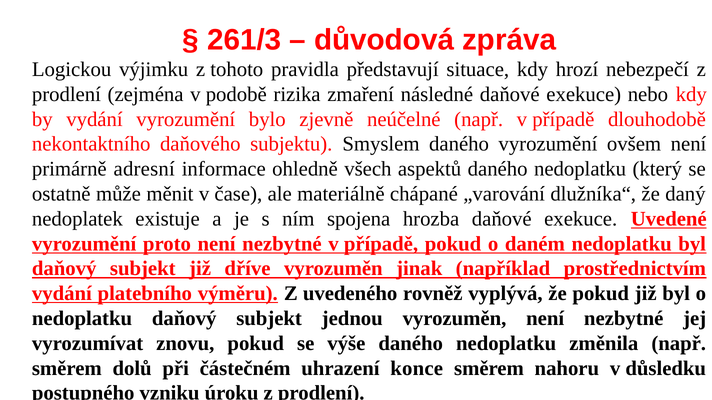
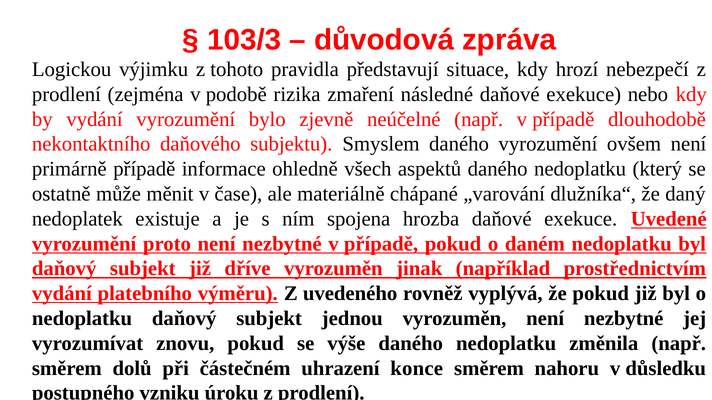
261/3: 261/3 -> 103/3
primárně adresní: adresní -> případě
